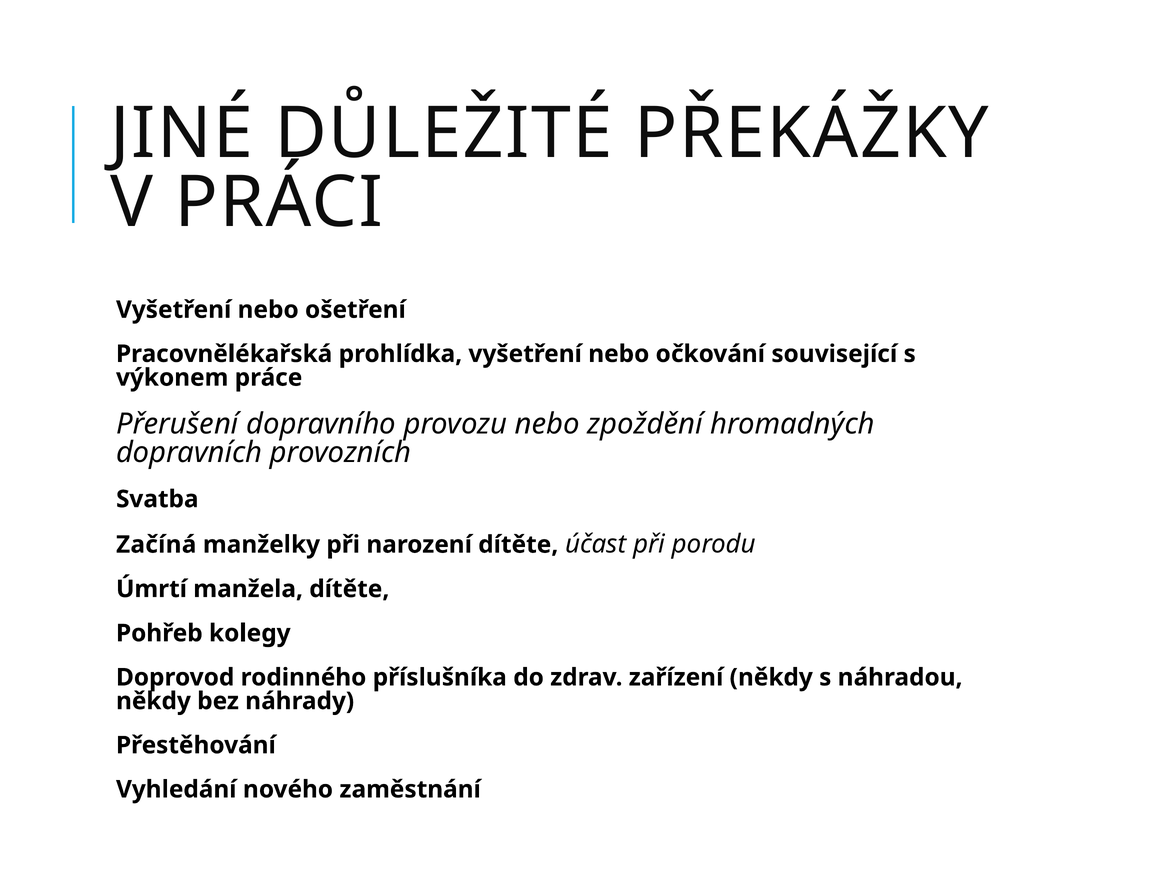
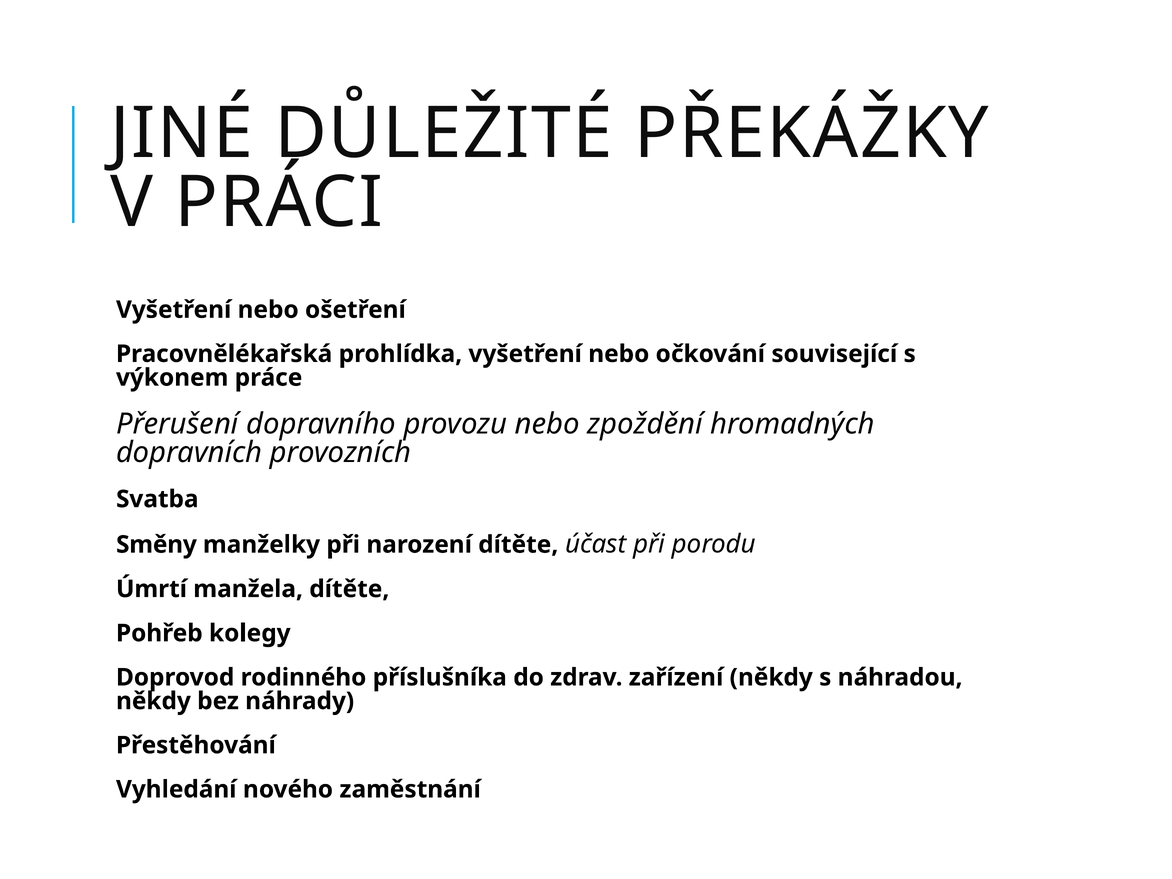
Začíná: Začíná -> Směny
